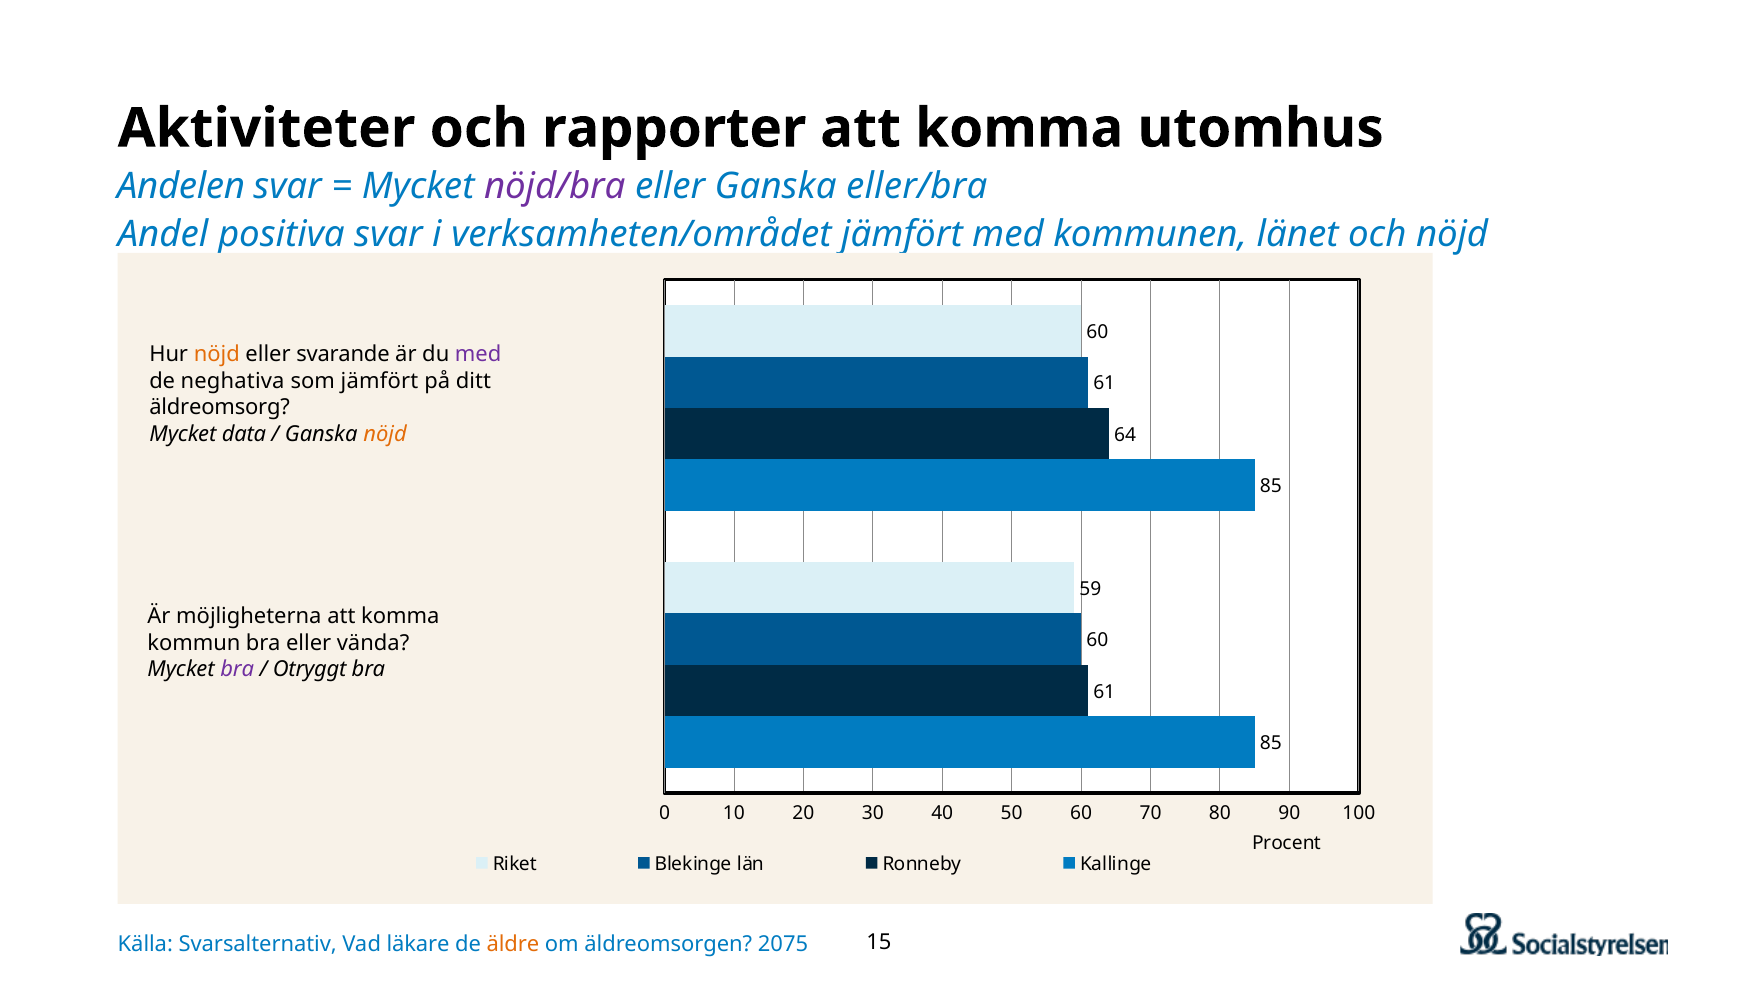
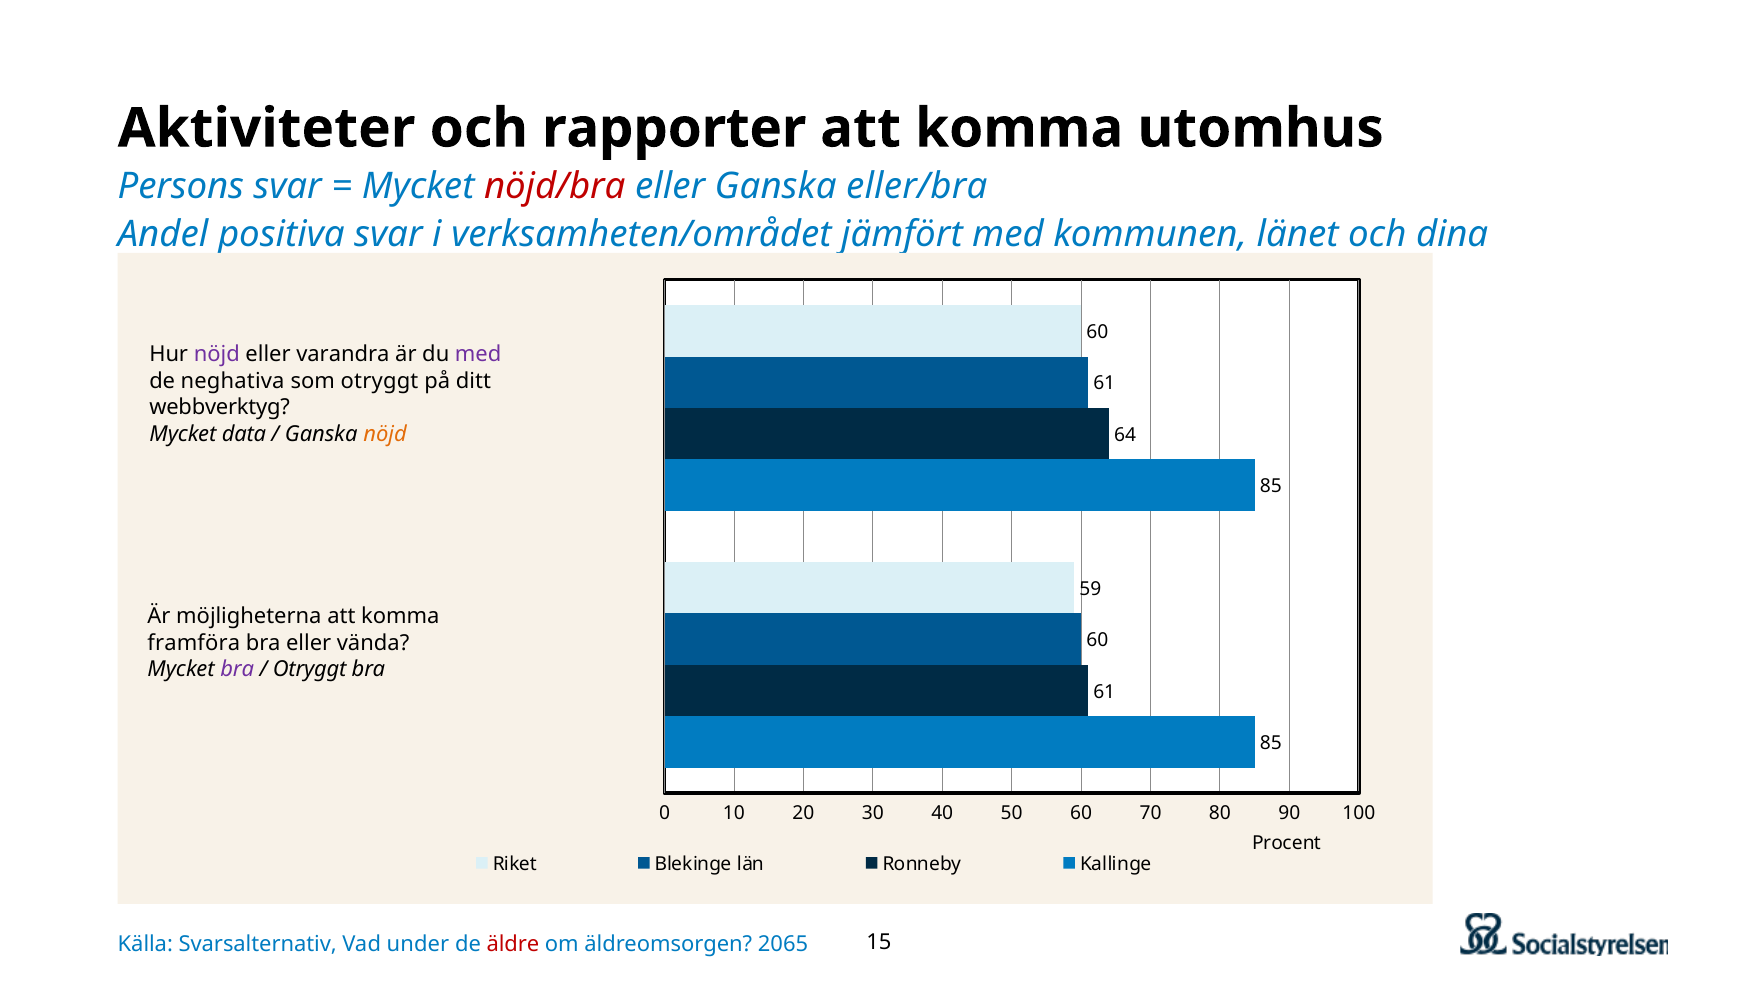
Andelen: Andelen -> Persons
nöjd/bra colour: purple -> red
nöjd at (1452, 235): nöjd -> dina
nöjd at (217, 355) colour: orange -> purple
svarande: svarande -> varandra
som jämfört: jämfört -> otryggt
äldreomsorg: äldreomsorg -> webbverktyg
kommun: kommun -> framföra
läkare: läkare -> under
äldre colour: orange -> red
2075: 2075 -> 2065
